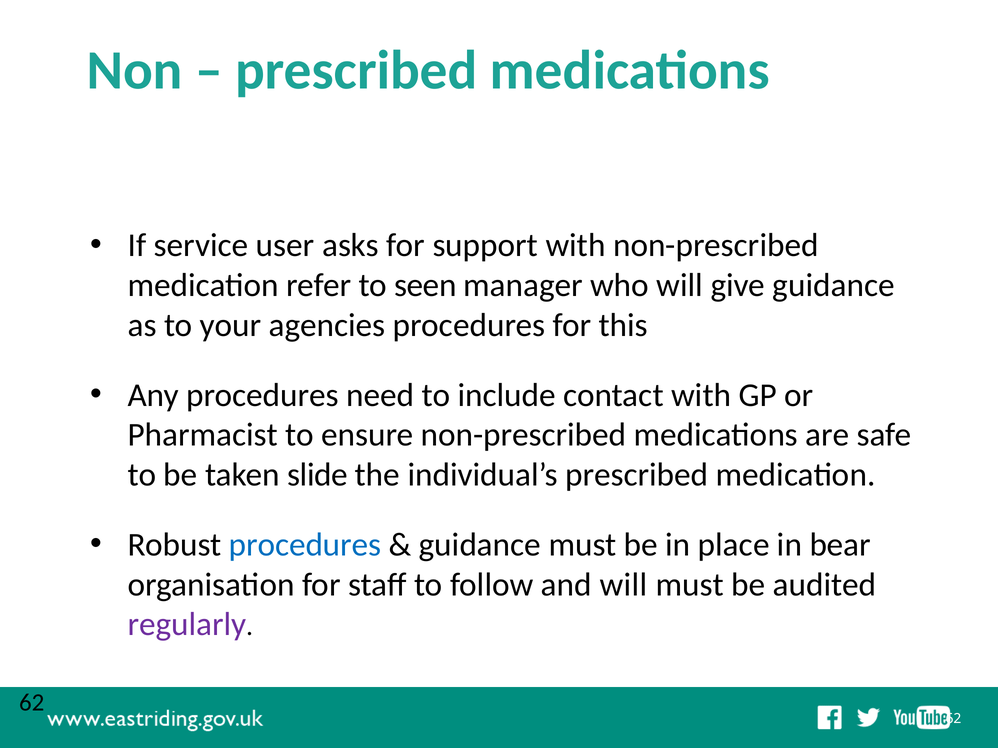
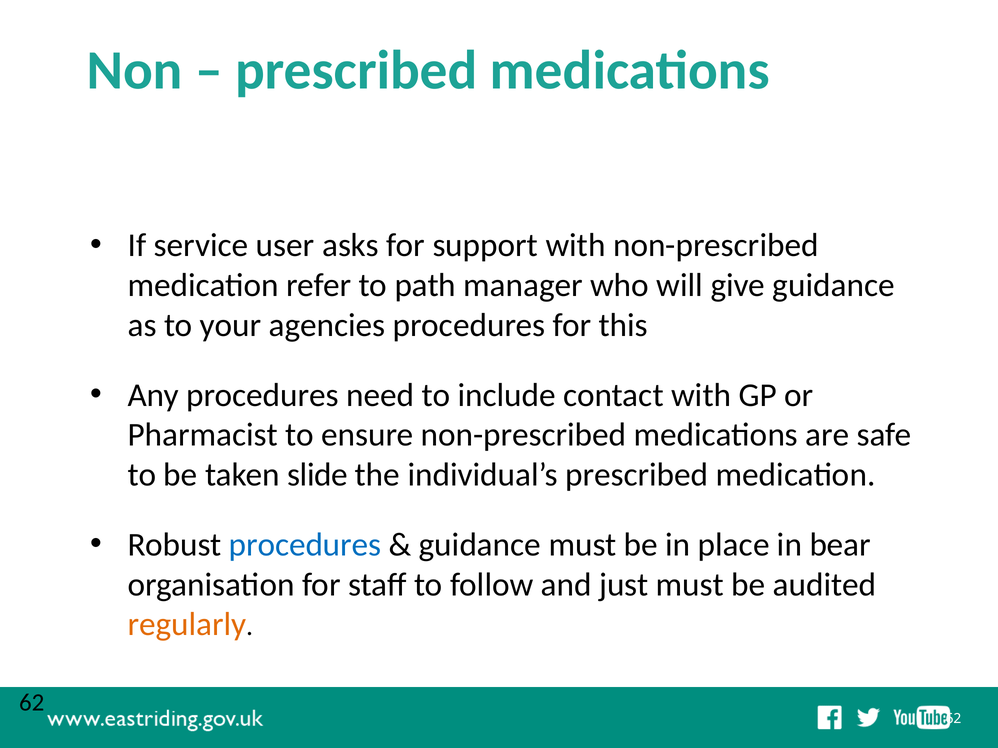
seen: seen -> path
and will: will -> just
regularly colour: purple -> orange
